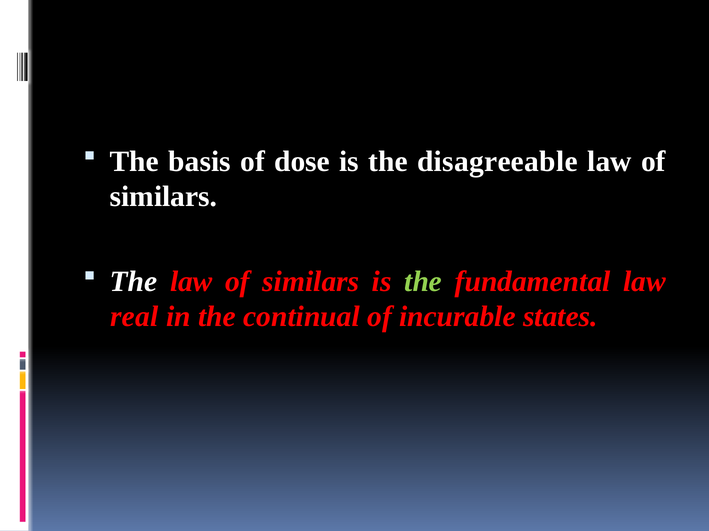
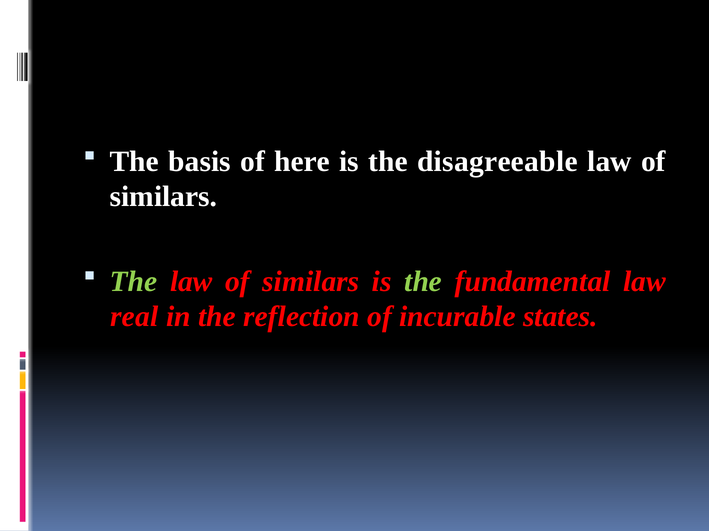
dose: dose -> here
The at (134, 282) colour: white -> light green
continual: continual -> reflection
